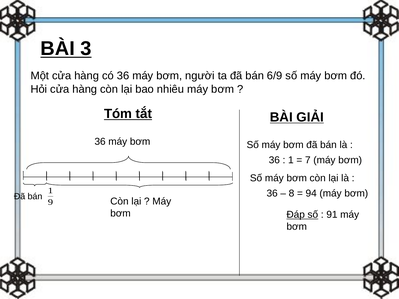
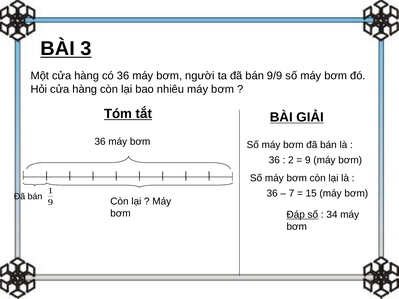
6/9: 6/9 -> 9/9
1 at (291, 160): 1 -> 2
7 at (308, 160): 7 -> 9
8: 8 -> 7
94: 94 -> 15
91: 91 -> 34
